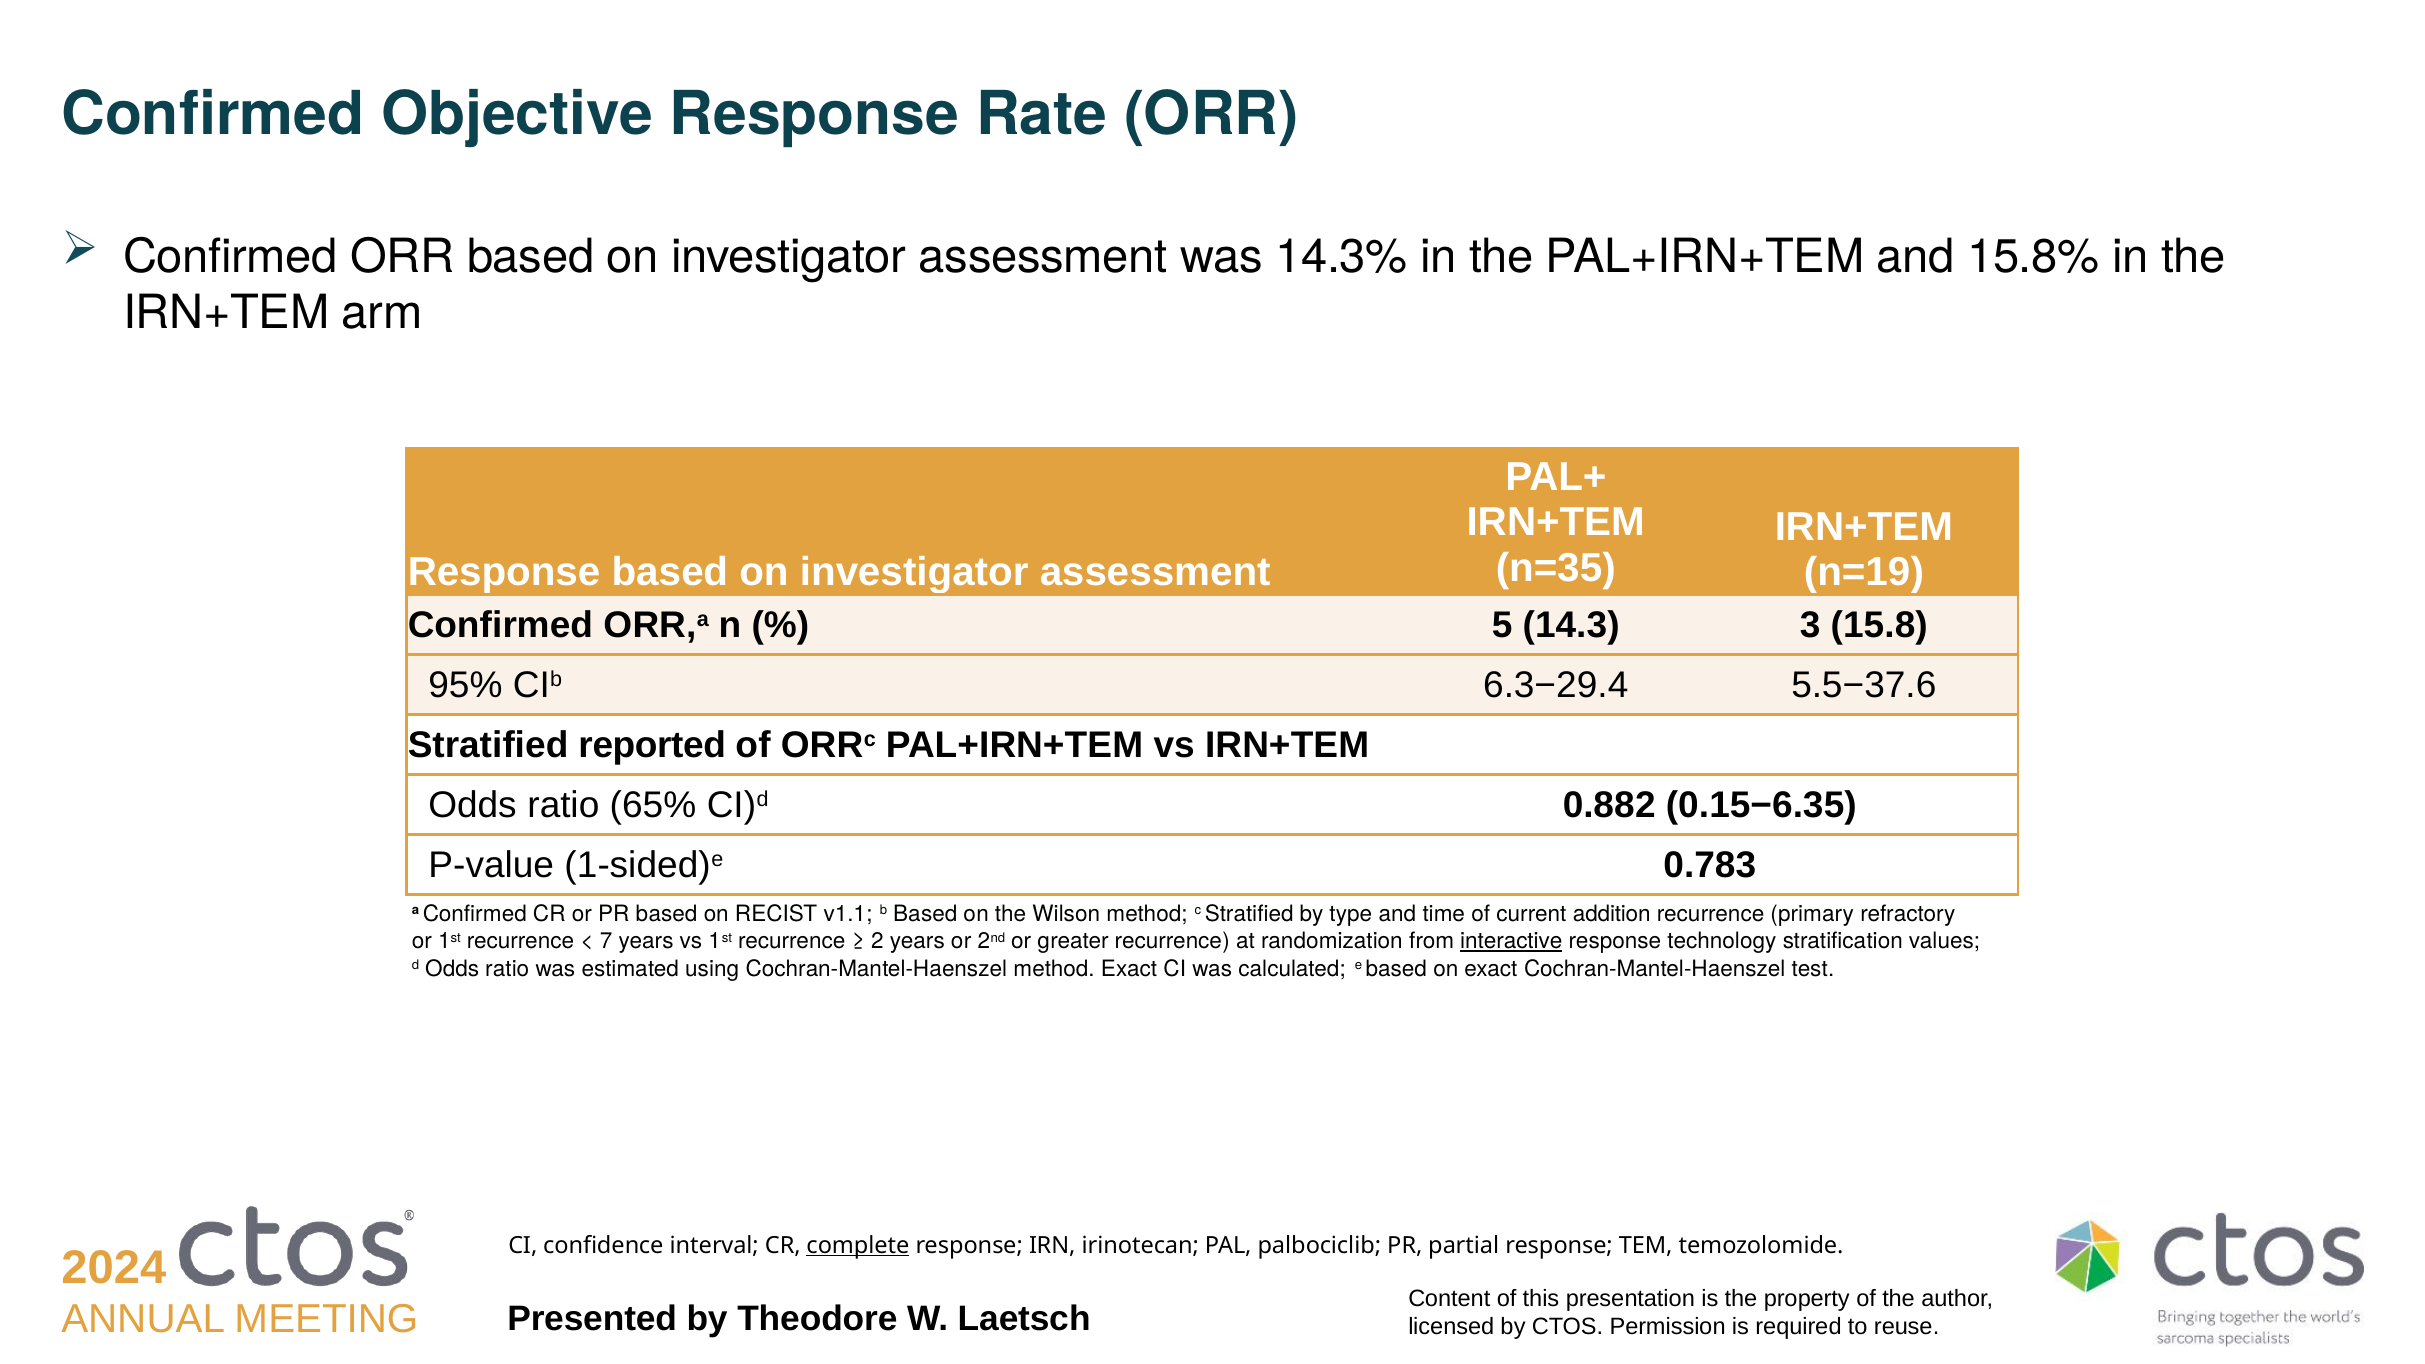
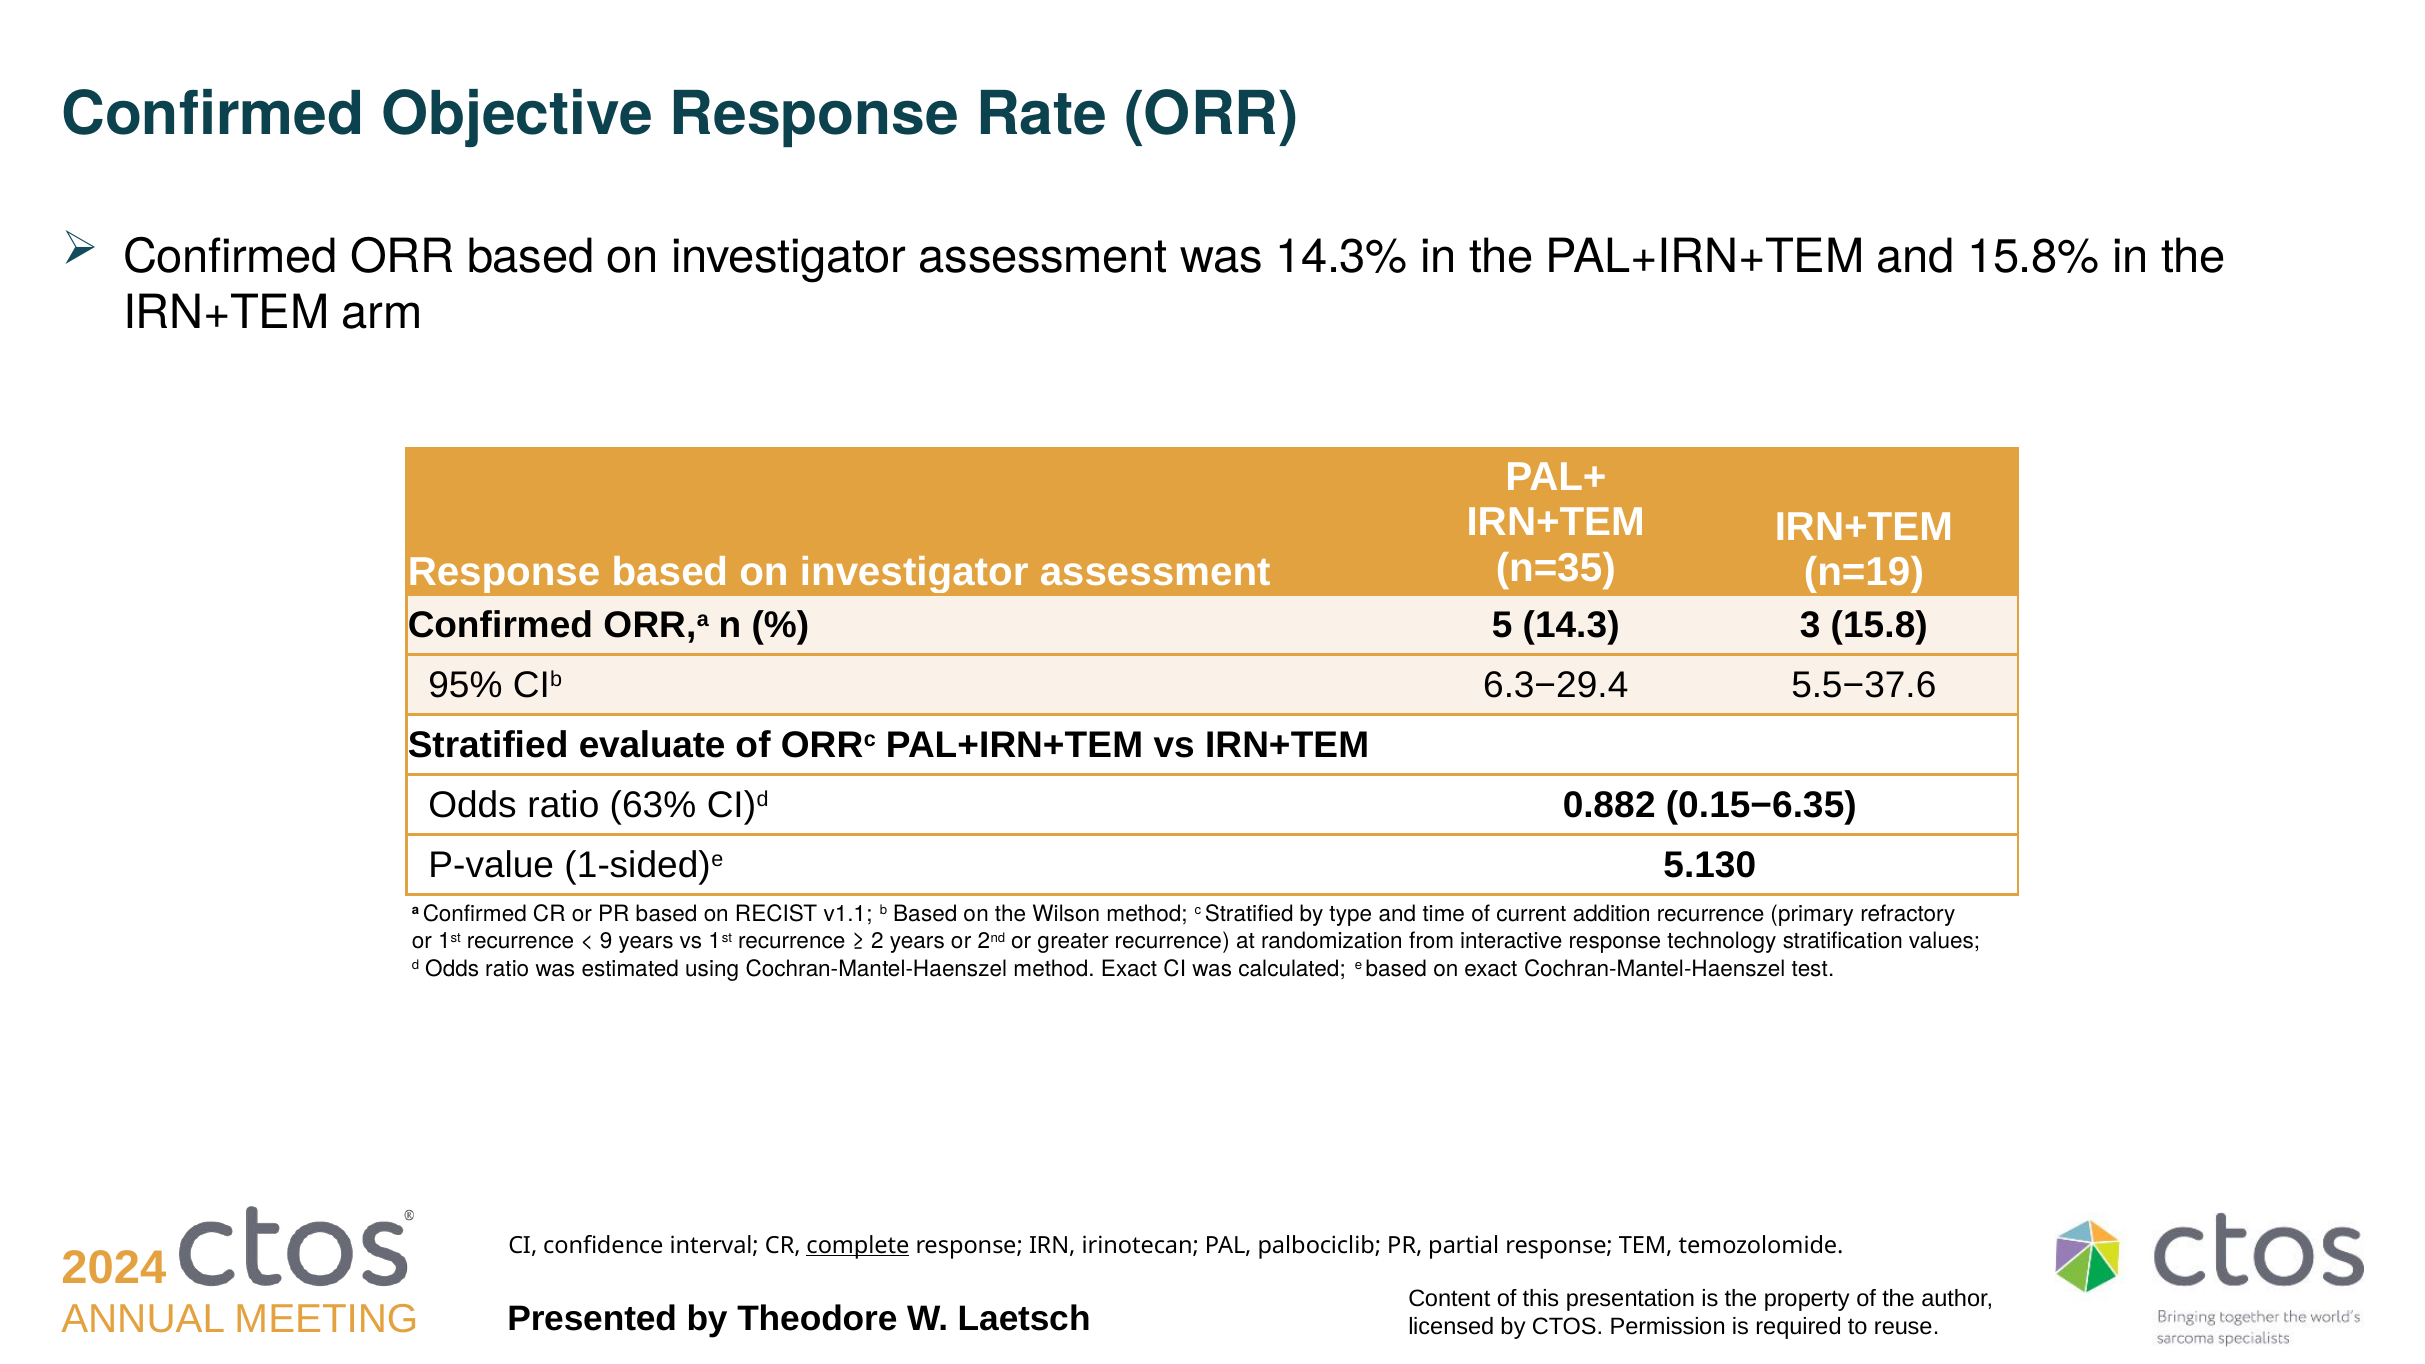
reported: reported -> evaluate
65%: 65% -> 63%
0.783: 0.783 -> 5.130
7: 7 -> 9
interactive underline: present -> none
